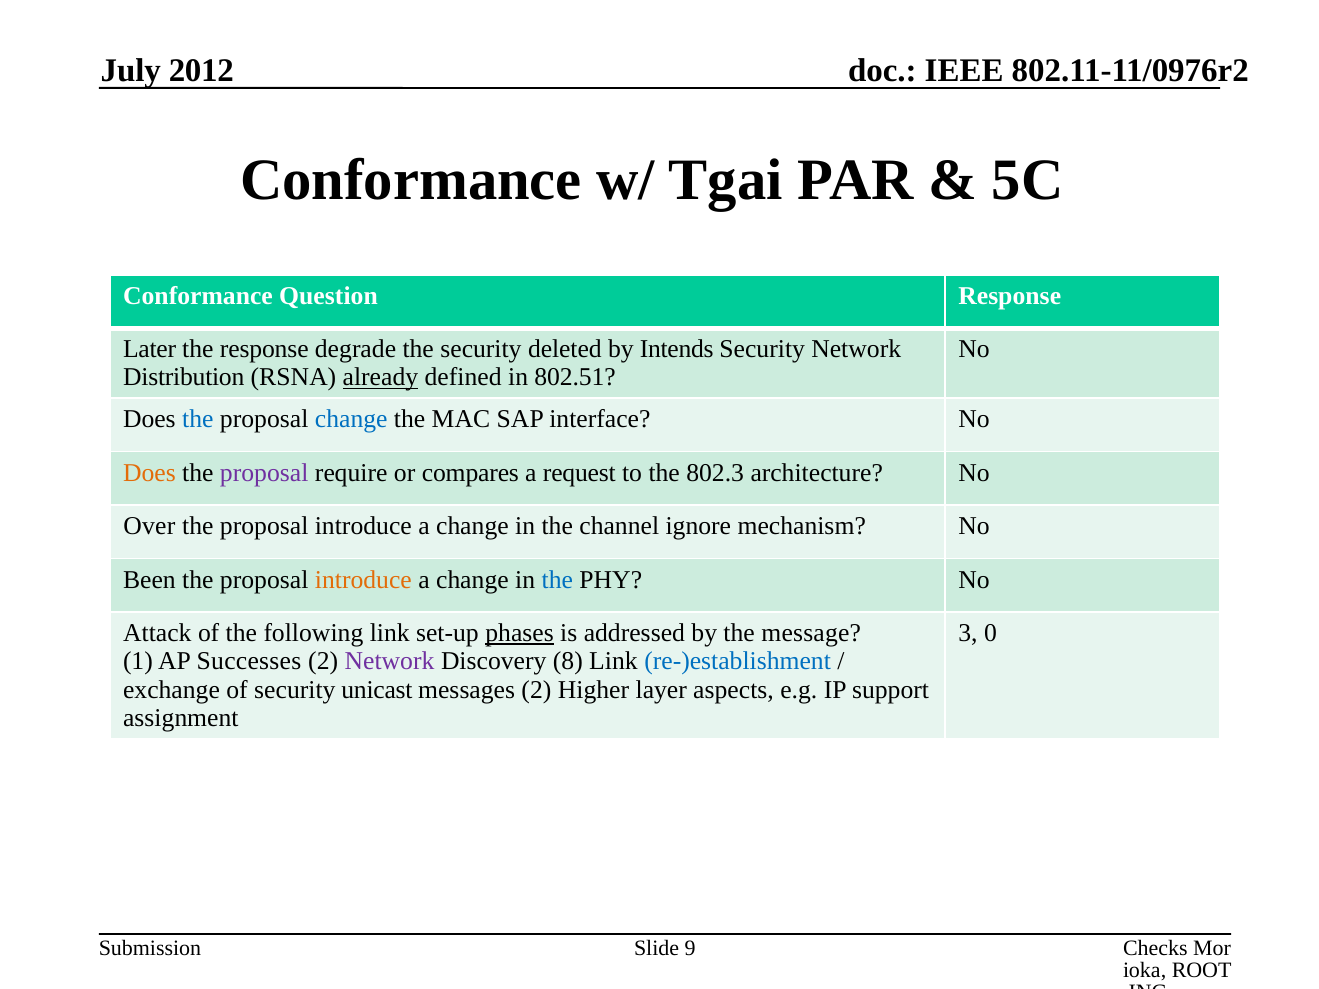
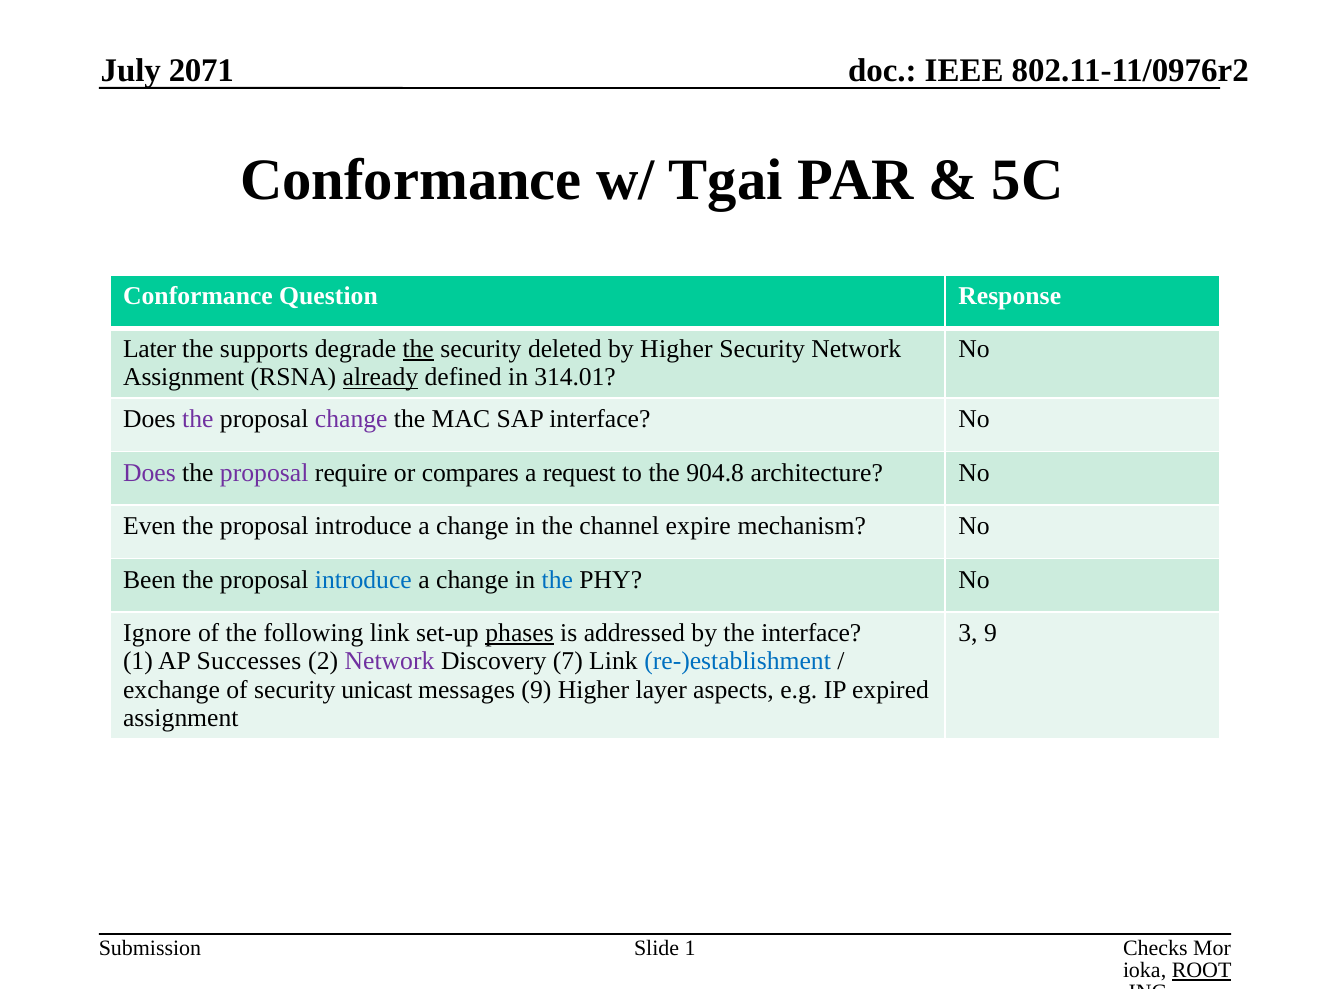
2012: 2012 -> 2071
the response: response -> supports
the at (418, 349) underline: none -> present
by Intends: Intends -> Higher
Distribution at (184, 378): Distribution -> Assignment
802.51: 802.51 -> 314.01
the at (198, 419) colour: blue -> purple
change at (351, 419) colour: blue -> purple
Does at (149, 473) colour: orange -> purple
802.3: 802.3 -> 904.8
Over: Over -> Even
ignore: ignore -> expire
introduce at (363, 580) colour: orange -> blue
Attack: Attack -> Ignore
the message: message -> interface
3 0: 0 -> 9
8: 8 -> 7
messages 2: 2 -> 9
support: support -> expired
Slide 9: 9 -> 1
ROOT underline: none -> present
